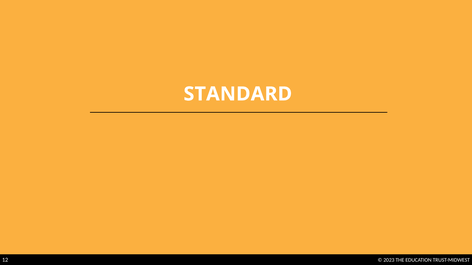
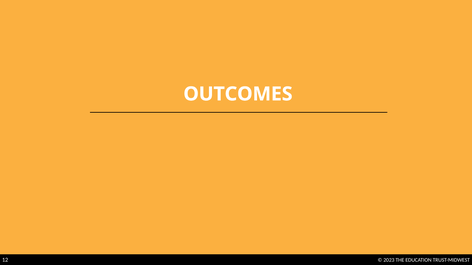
STANDARD: STANDARD -> OUTCOMES
